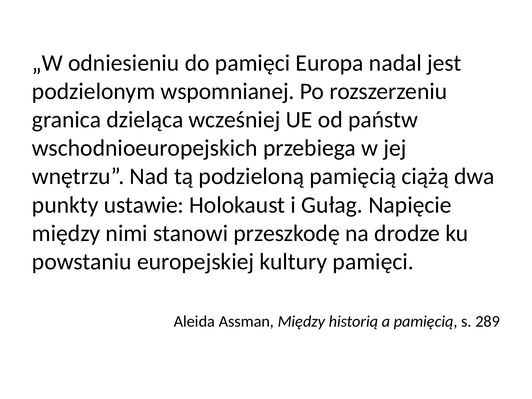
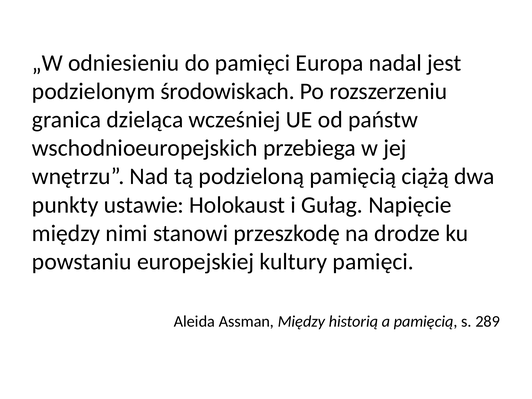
wspomnianej: wspomnianej -> środowiskach
